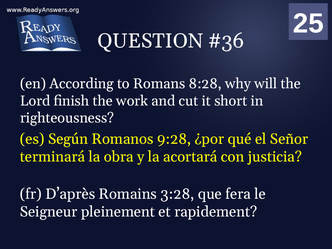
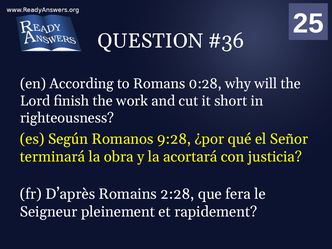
8:28: 8:28 -> 0:28
3:28: 3:28 -> 2:28
